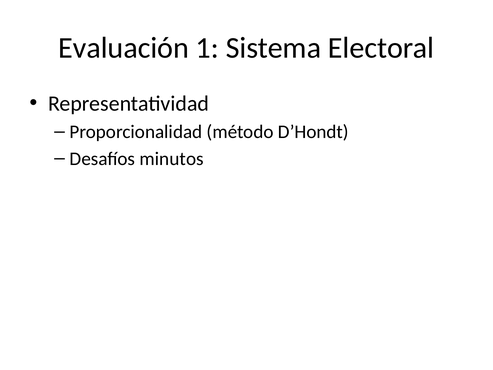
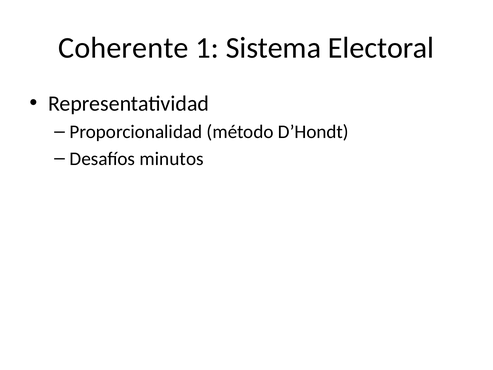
Evaluación: Evaluación -> Coherente
